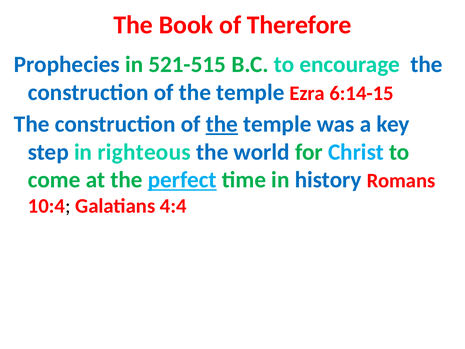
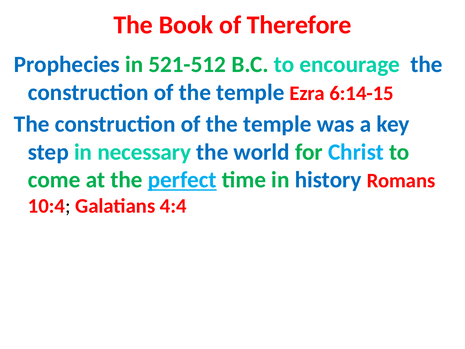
521-515: 521-515 -> 521-512
the at (222, 124) underline: present -> none
righteous: righteous -> necessary
